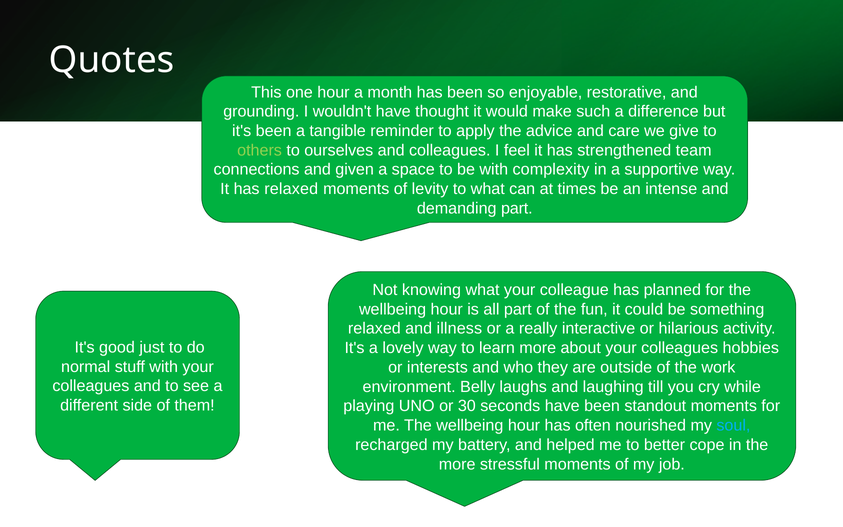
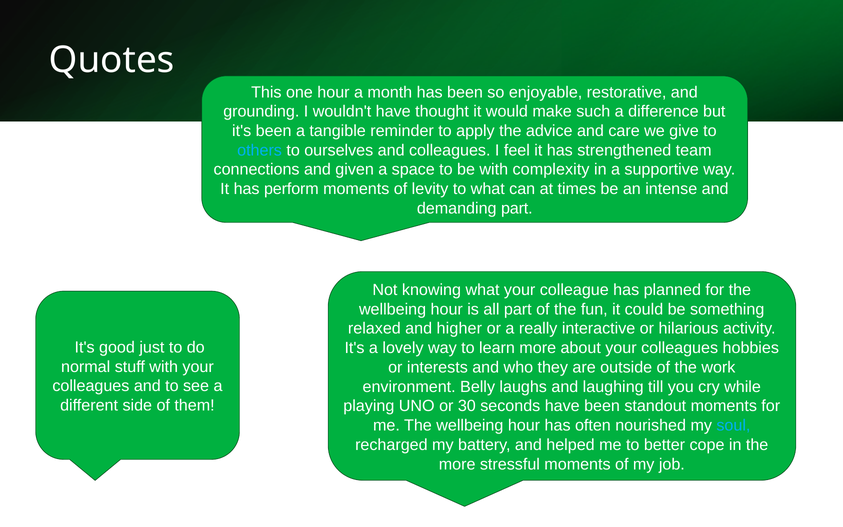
others colour: light green -> light blue
has relaxed: relaxed -> perform
illness: illness -> higher
